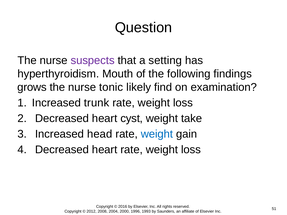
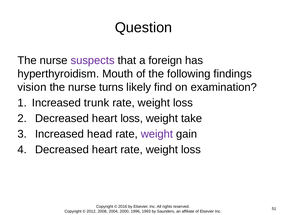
setting: setting -> foreign
grows: grows -> vision
tonic: tonic -> turns
heart cyst: cyst -> loss
weight at (157, 134) colour: blue -> purple
